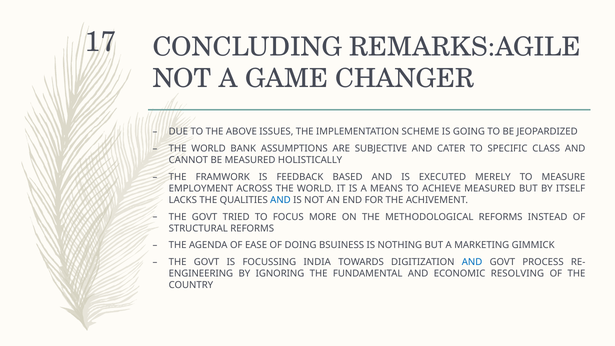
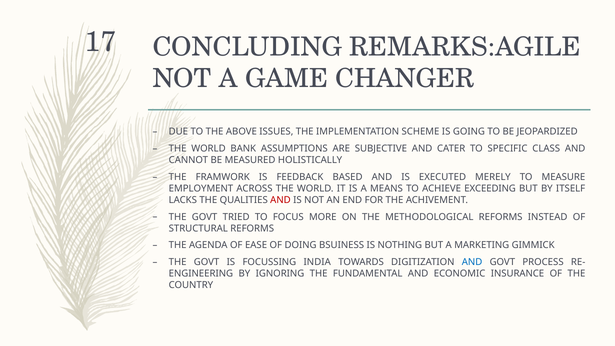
ACHIEVE MEASURED: MEASURED -> EXCEEDING
AND at (280, 200) colour: blue -> red
RESOLVING: RESOLVING -> INSURANCE
